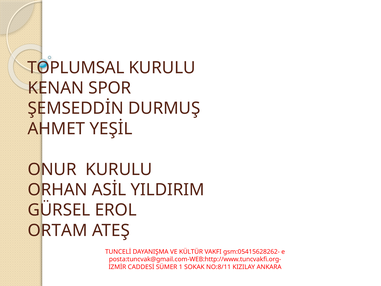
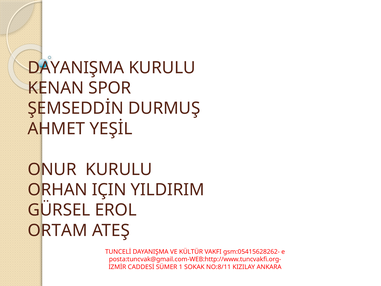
TOPLUMSAL at (76, 68): TOPLUMSAL -> DAYANIŞMA
ASİL: ASİL -> IÇIN
